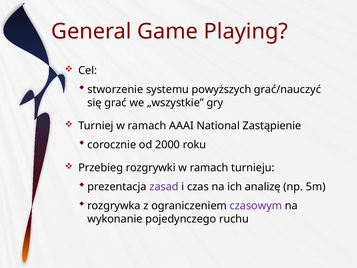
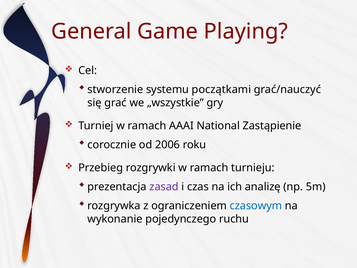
powyższych: powyższych -> początkami
2000: 2000 -> 2006
czasowym colour: purple -> blue
